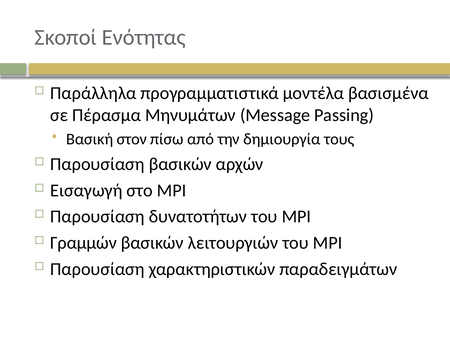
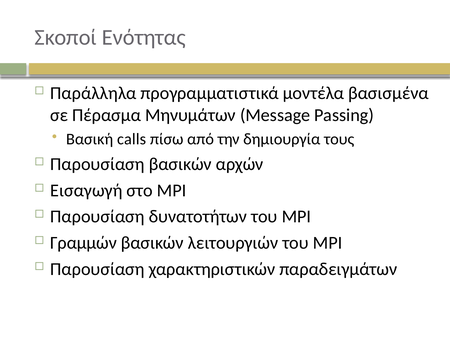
στον: στον -> calls
